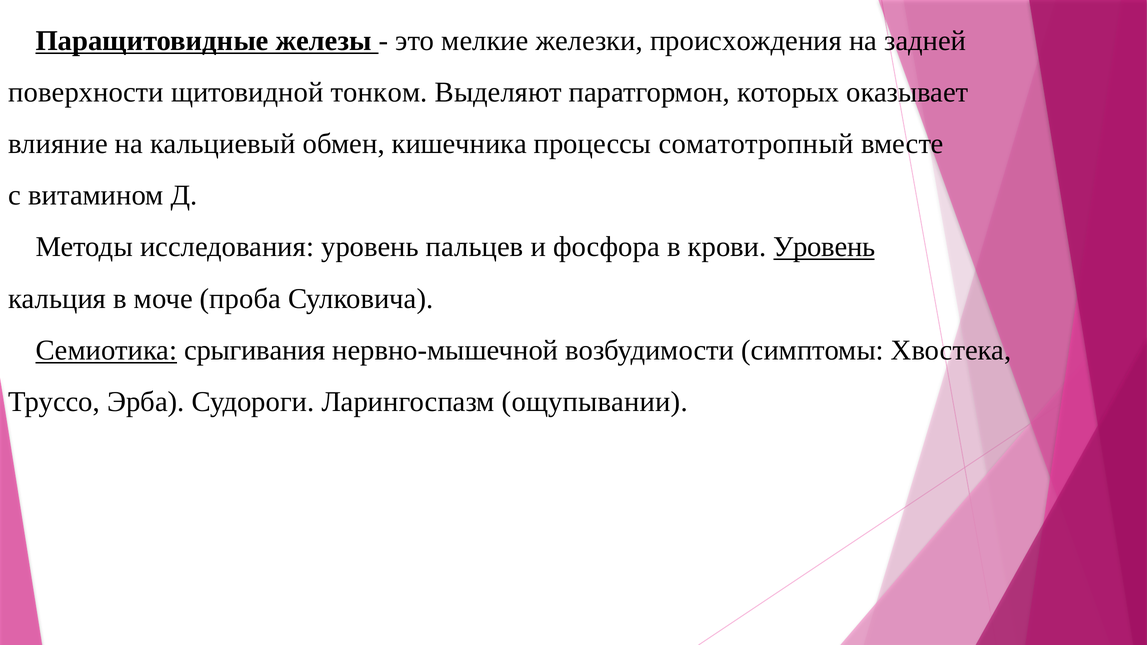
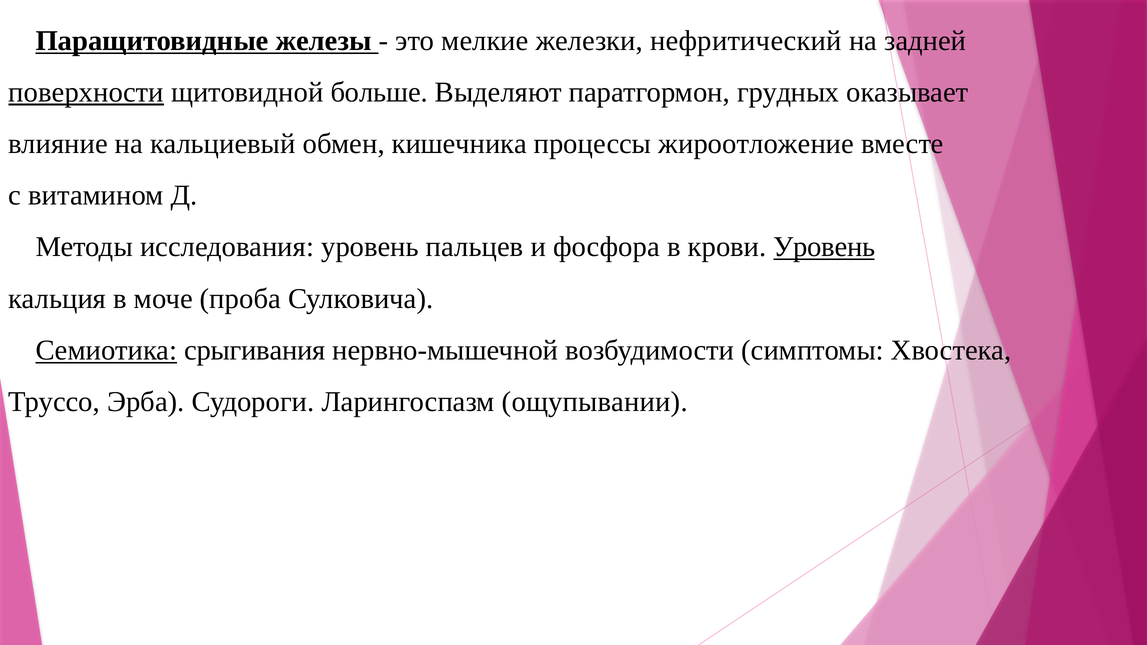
происхождения: происхождения -> нефритический
поверхности underline: none -> present
тонком: тонком -> больше
которых: которых -> грудных
соматотропный: соматотропный -> жироотложение
